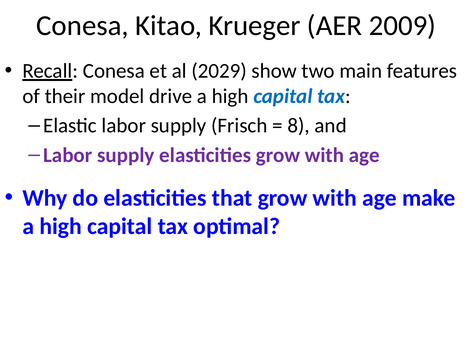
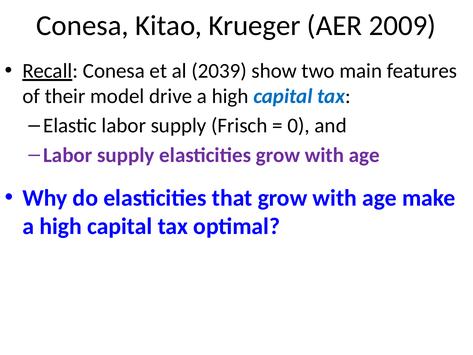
2029: 2029 -> 2039
8: 8 -> 0
